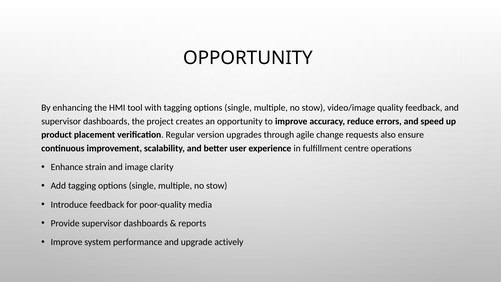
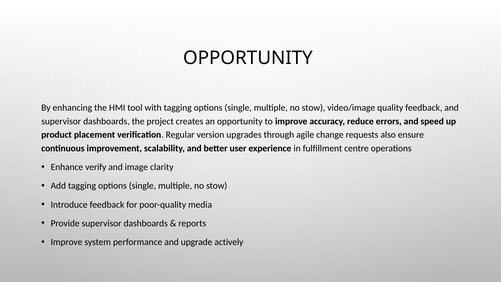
strain: strain -> verify
